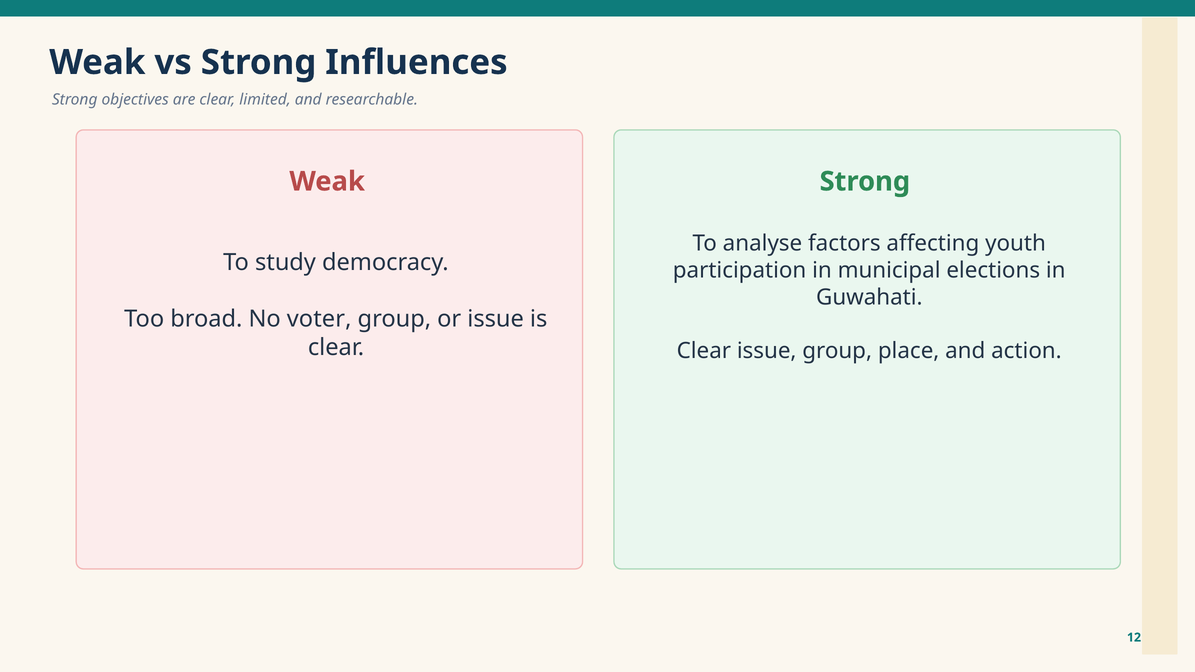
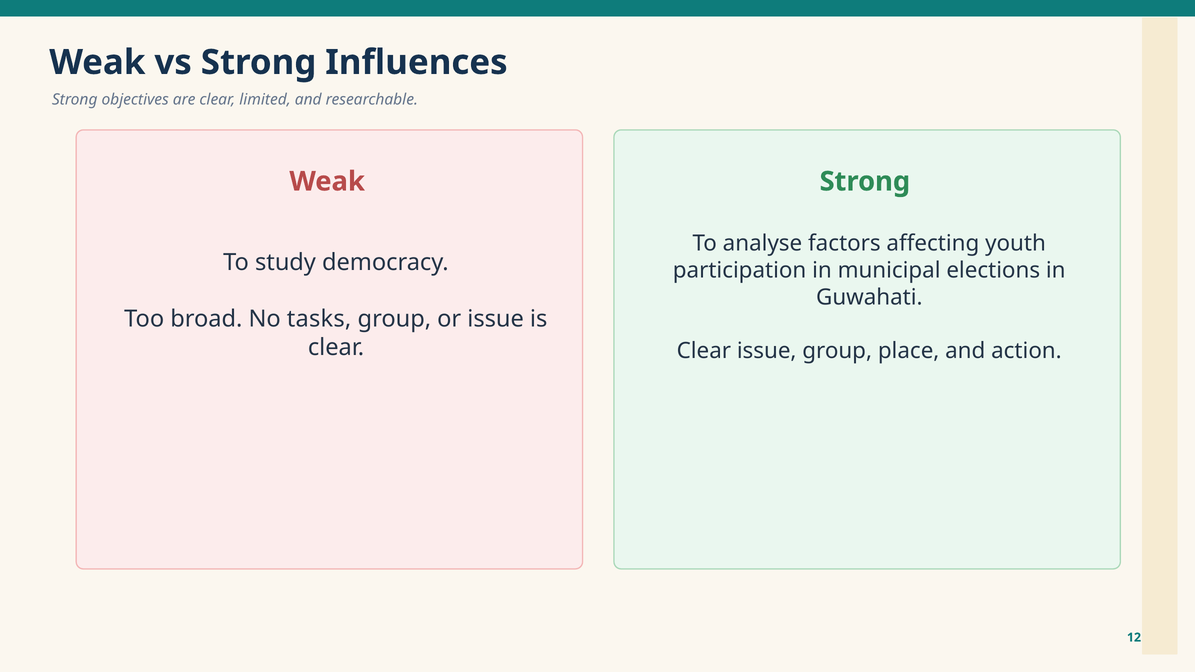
voter: voter -> tasks
